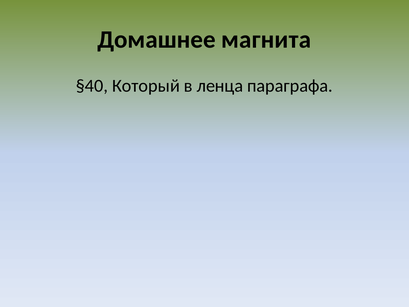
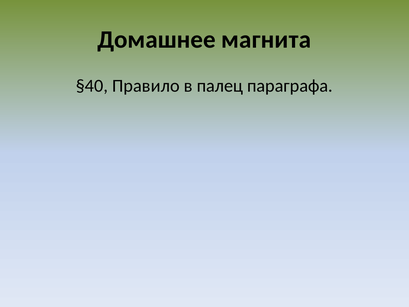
Который: Который -> Правило
ленца: ленца -> палец
